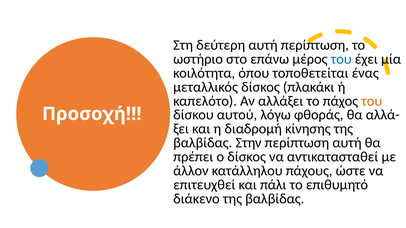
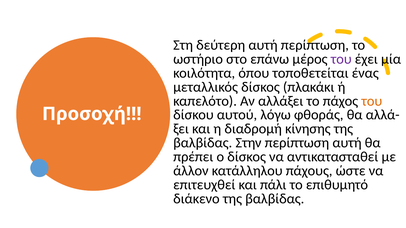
του at (341, 59) colour: blue -> purple
